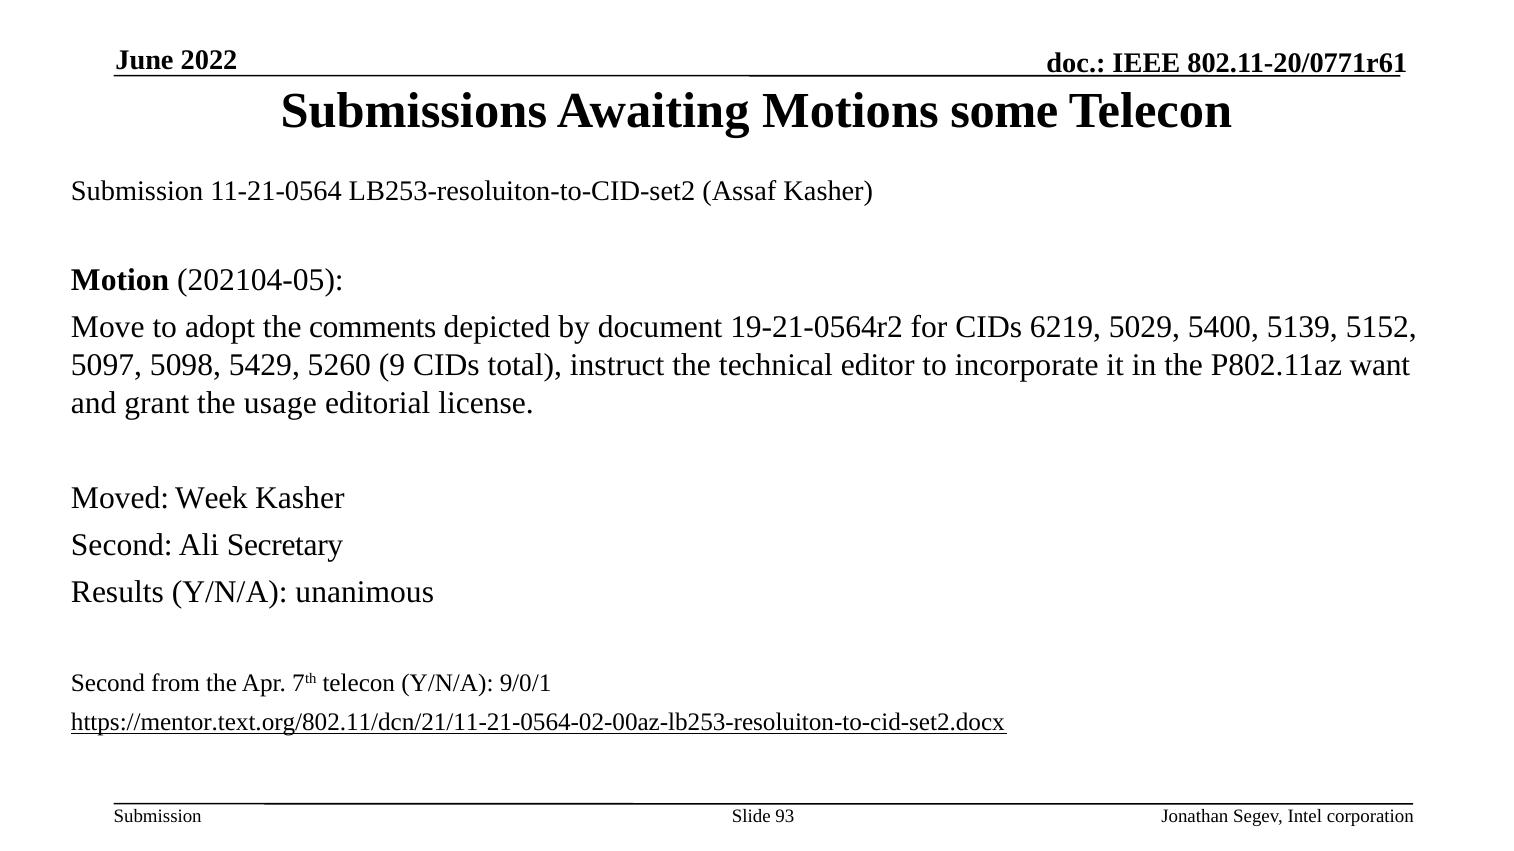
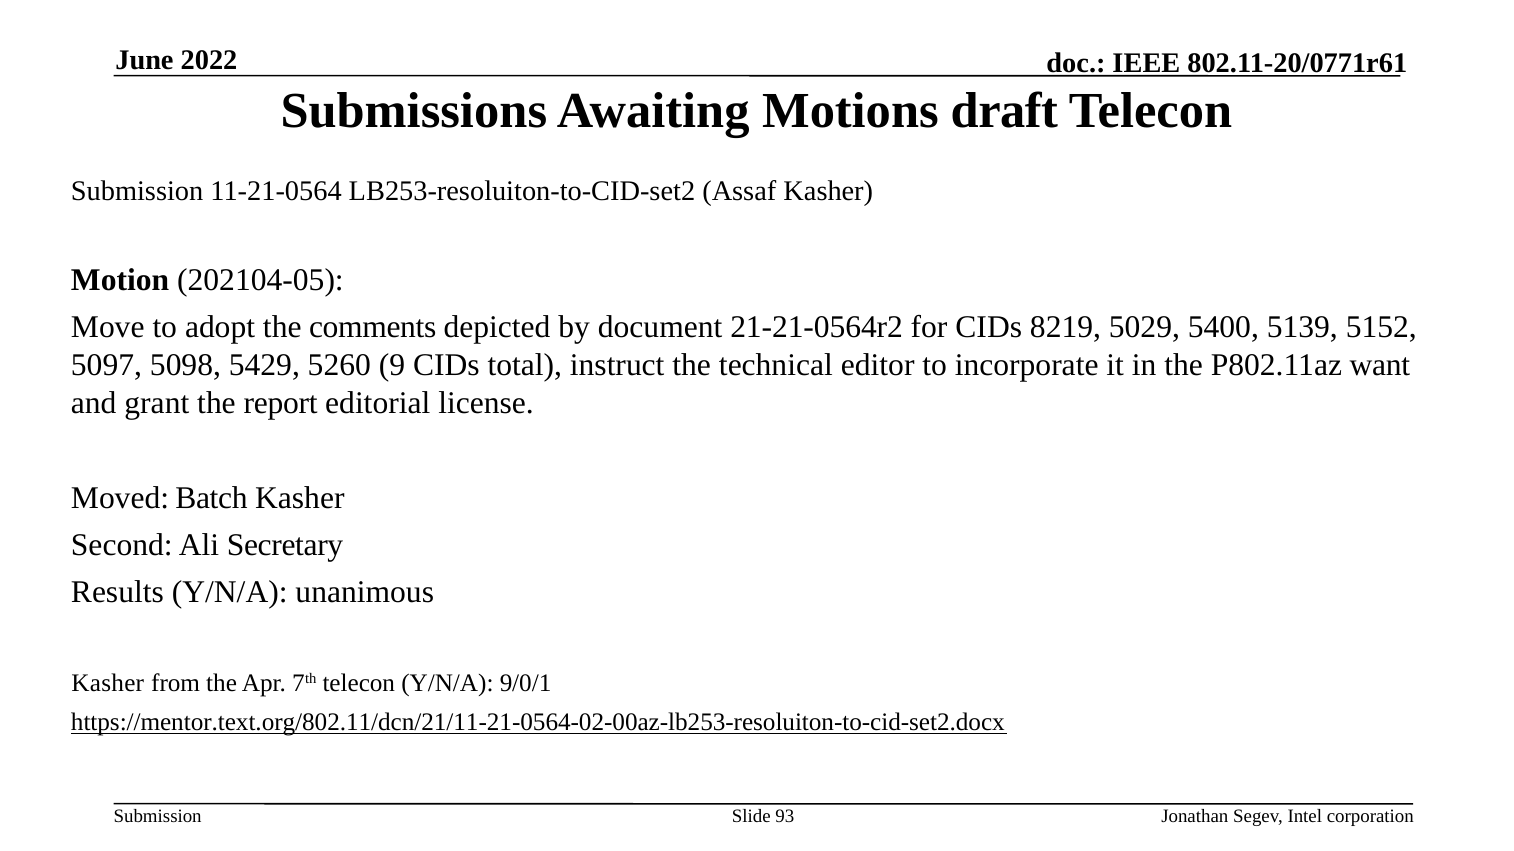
some: some -> draft
19-21-0564r2: 19-21-0564r2 -> 21-21-0564r2
6219: 6219 -> 8219
usage: usage -> report
Week: Week -> Batch
Second at (108, 683): Second -> Kasher
